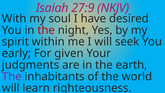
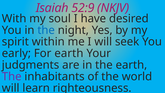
27:9: 27:9 -> 52:9
the at (46, 30) colour: red -> blue
For given: given -> earth
